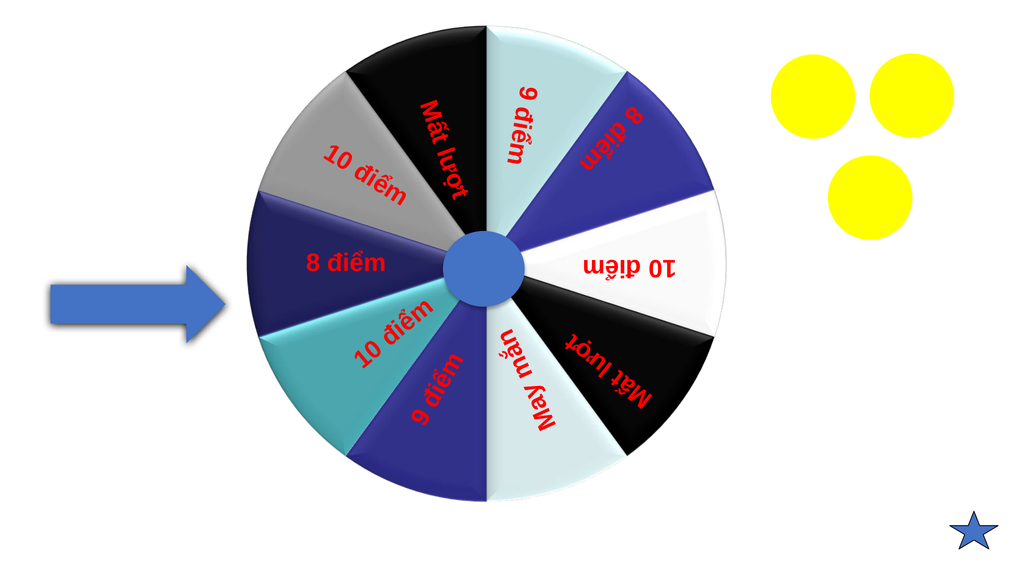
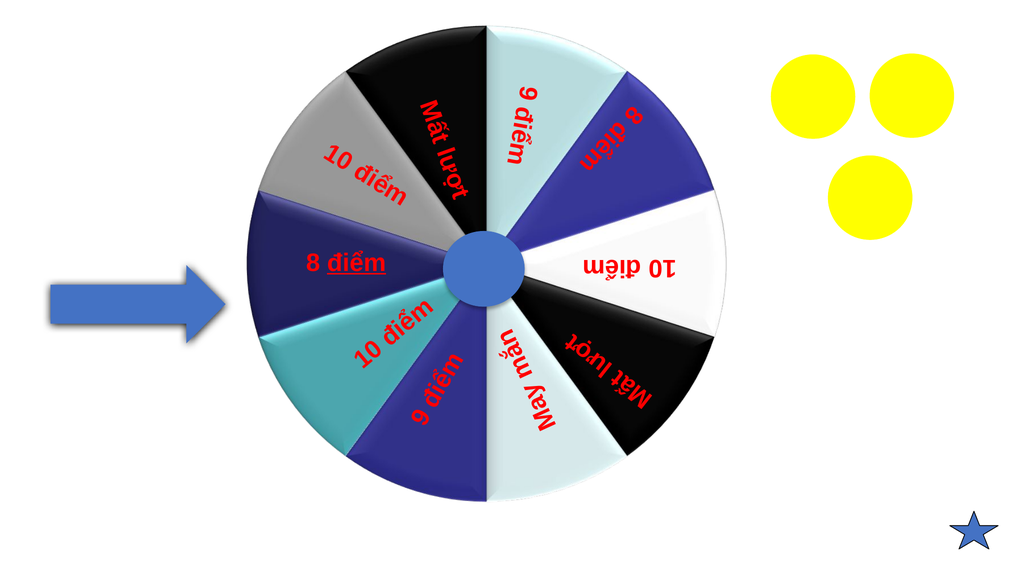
điểm underline: none -> present
